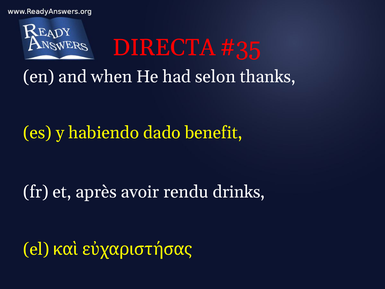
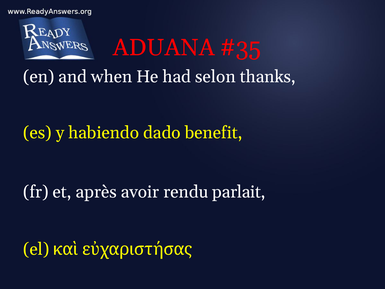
DIRECTA: DIRECTA -> ADUANA
drinks: drinks -> parlait
